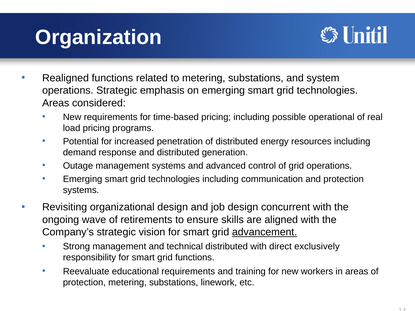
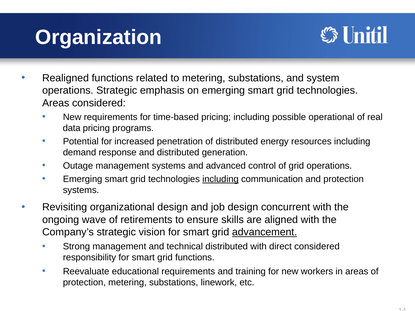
load: load -> data
including at (220, 179) underline: none -> present
direct exclusively: exclusively -> considered
